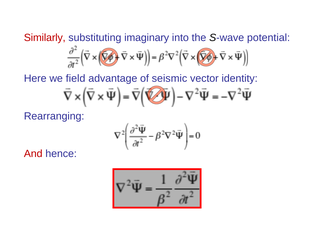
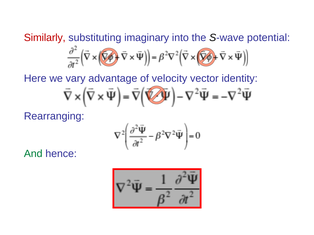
field: field -> vary
seismic: seismic -> velocity
And colour: red -> green
